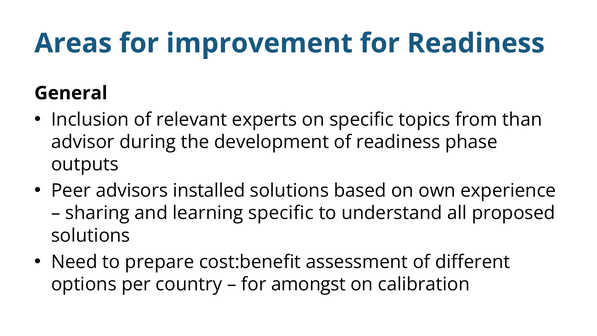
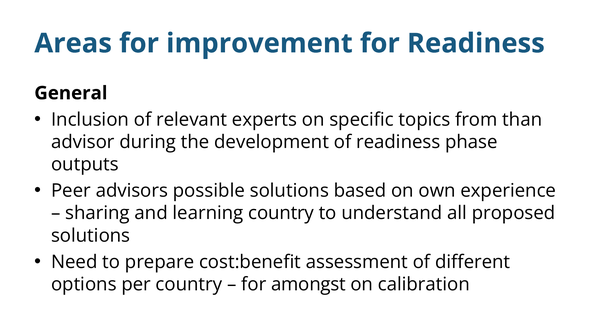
installed: installed -> possible
learning specific: specific -> country
